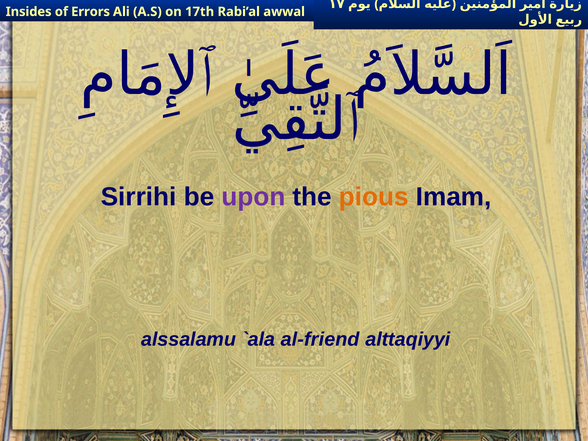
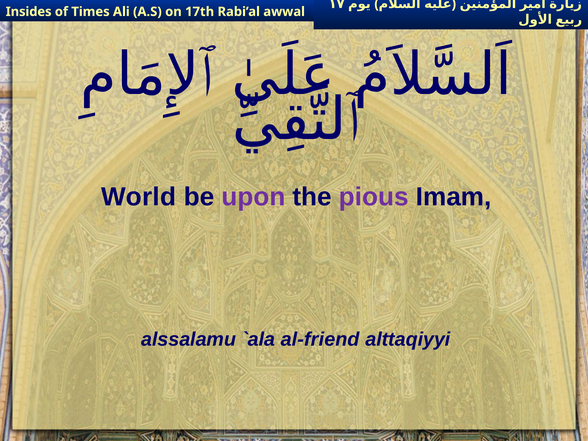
Errors: Errors -> Times
Sirrihi: Sirrihi -> World
pious colour: orange -> purple
